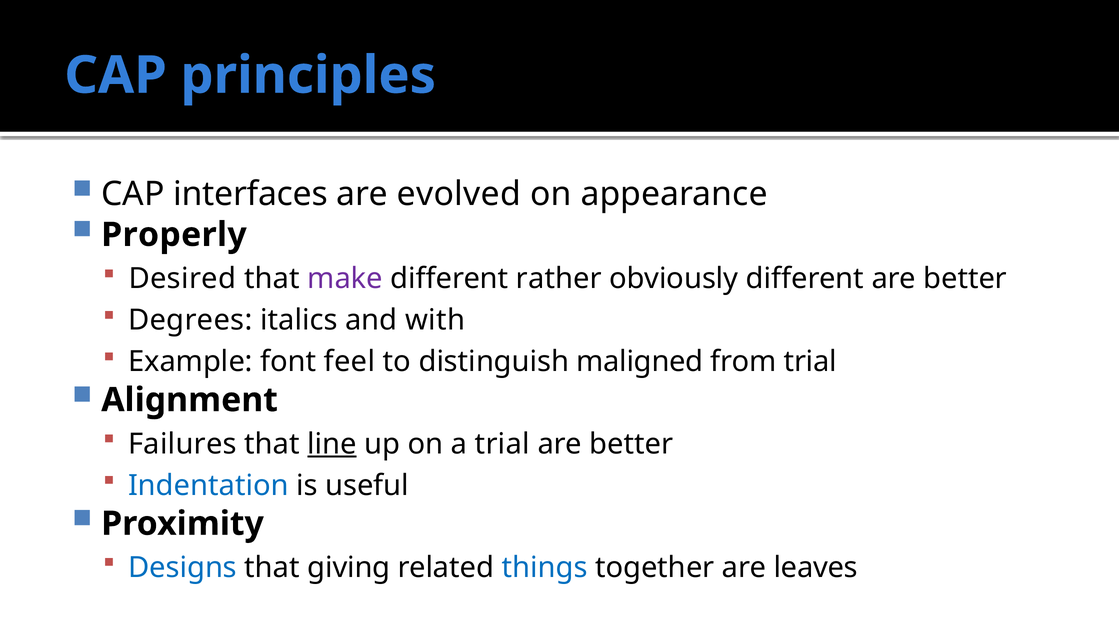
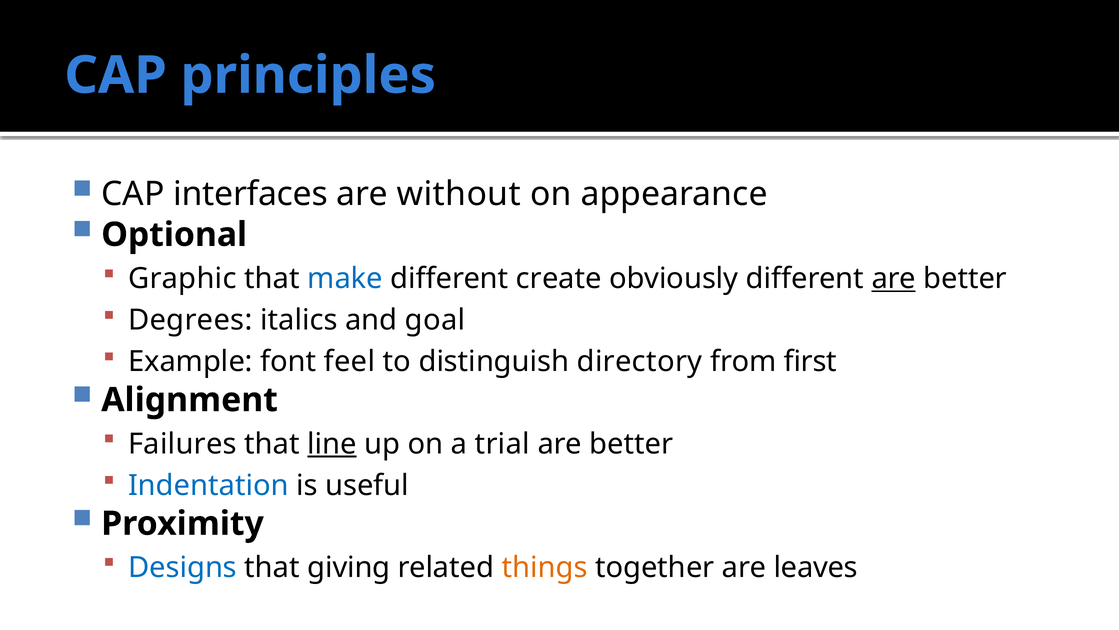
evolved: evolved -> without
Properly: Properly -> Optional
Desired: Desired -> Graphic
make colour: purple -> blue
rather: rather -> create
are at (894, 279) underline: none -> present
with: with -> goal
maligned: maligned -> directory
from trial: trial -> first
things colour: blue -> orange
